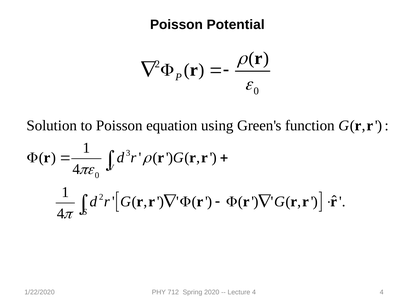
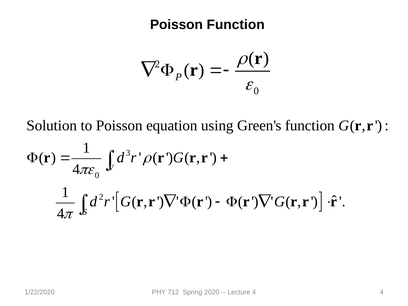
Poisson Potential: Potential -> Function
